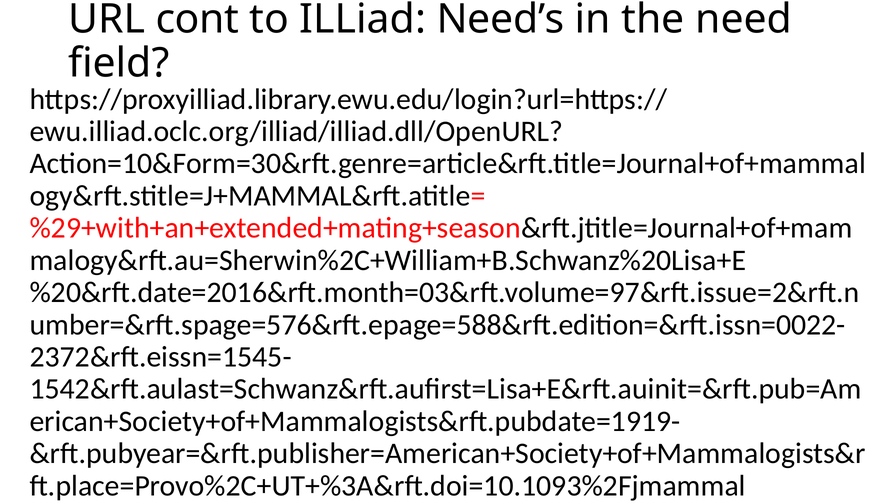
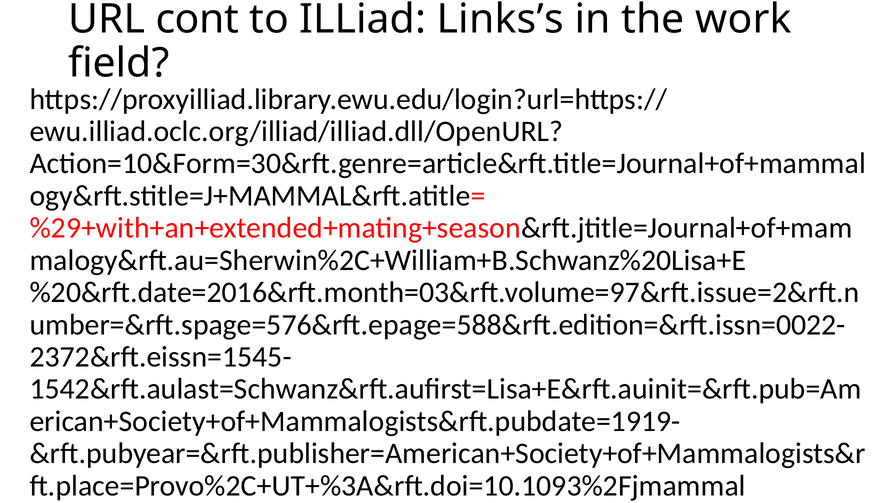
Need’s: Need’s -> Links’s
need: need -> work
